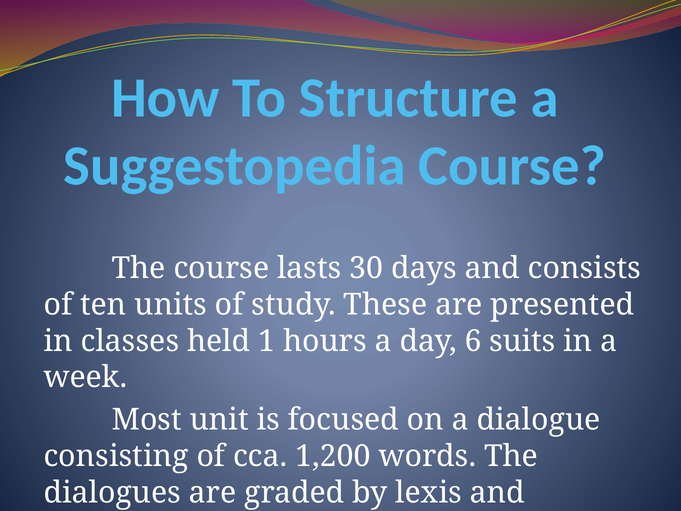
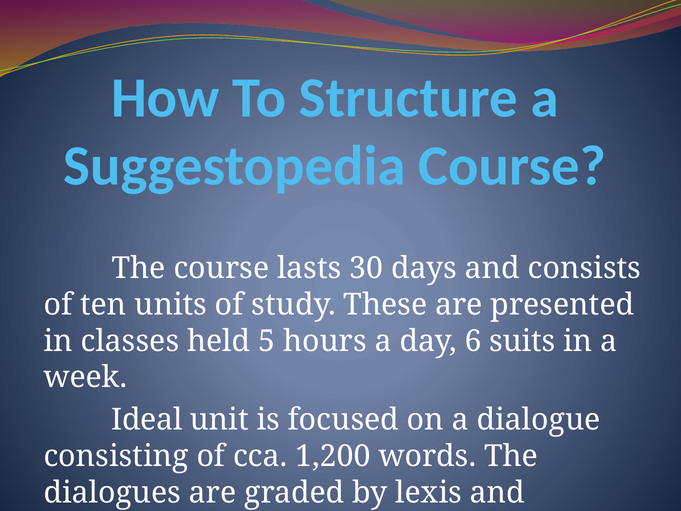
1: 1 -> 5
Most: Most -> Ideal
